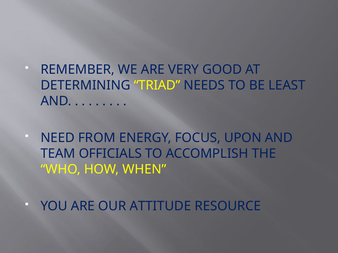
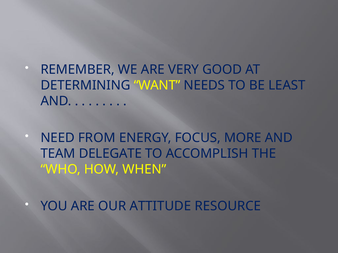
TRIAD: TRIAD -> WANT
UPON: UPON -> MORE
OFFICIALS: OFFICIALS -> DELEGATE
